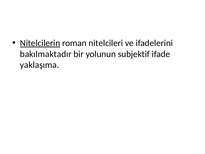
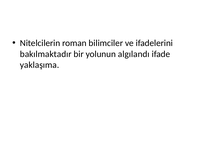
Nitelcilerin underline: present -> none
nitelcileri: nitelcileri -> bilimciler
subjektif: subjektif -> algılandı
